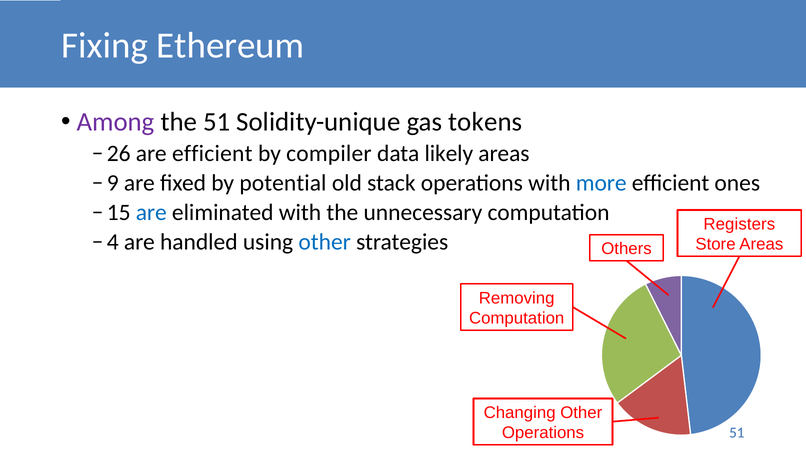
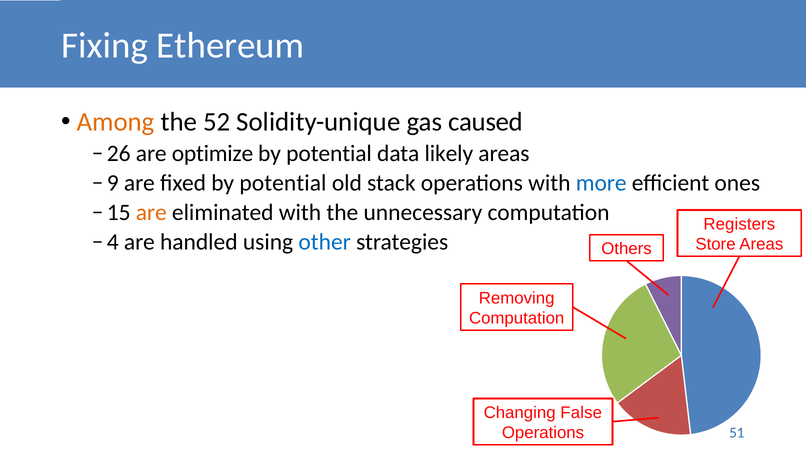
Among colour: purple -> orange
the 51: 51 -> 52
tokens: tokens -> caused
are efficient: efficient -> optimize
compiler at (329, 153): compiler -> potential
are at (151, 213) colour: blue -> orange
Changing Other: Other -> False
